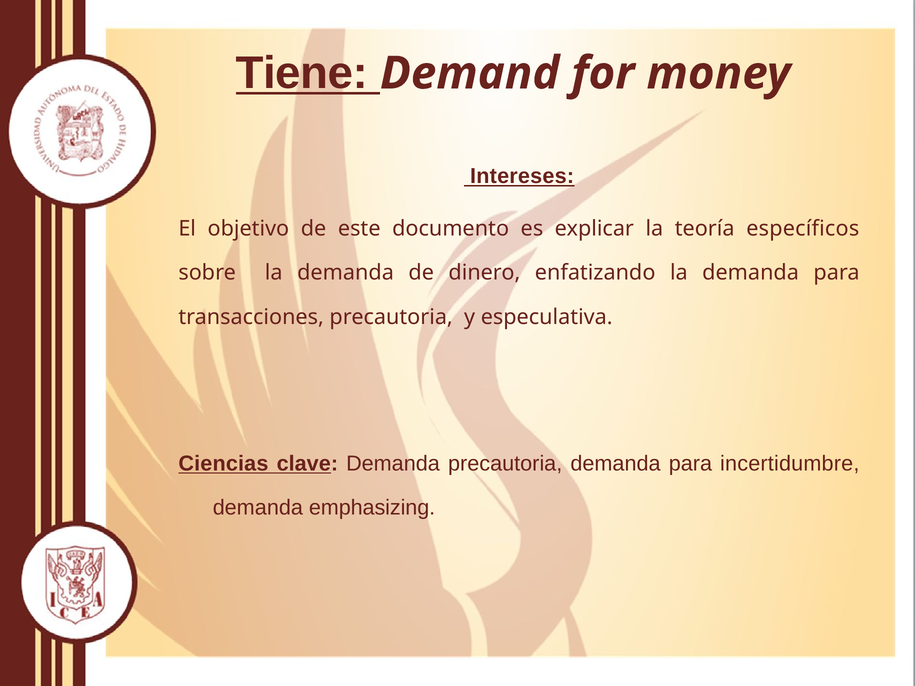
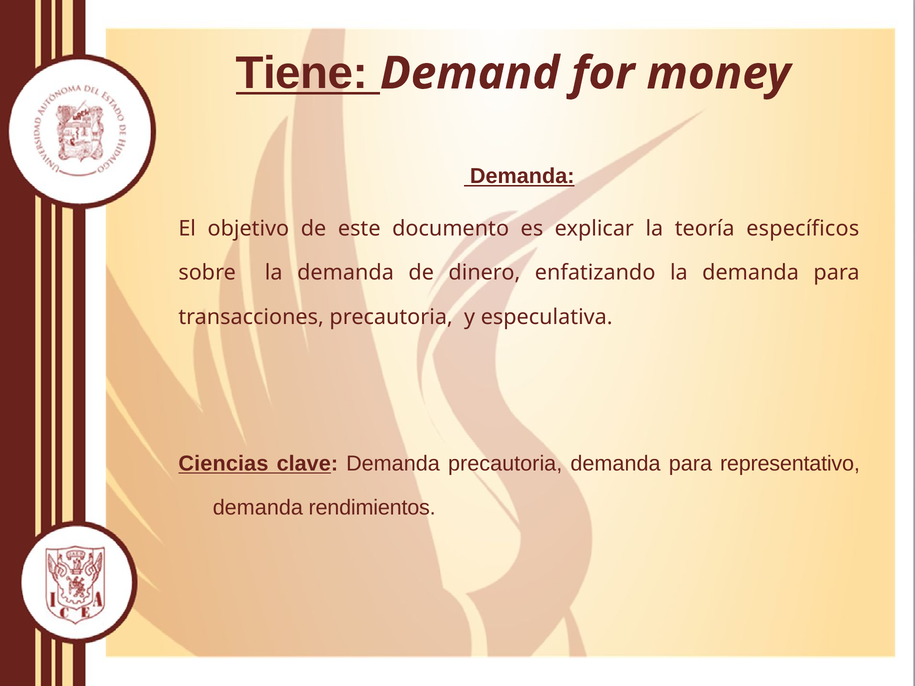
Intereses at (522, 176): Intereses -> Demanda
incertidumbre: incertidumbre -> representativo
emphasizing: emphasizing -> rendimientos
